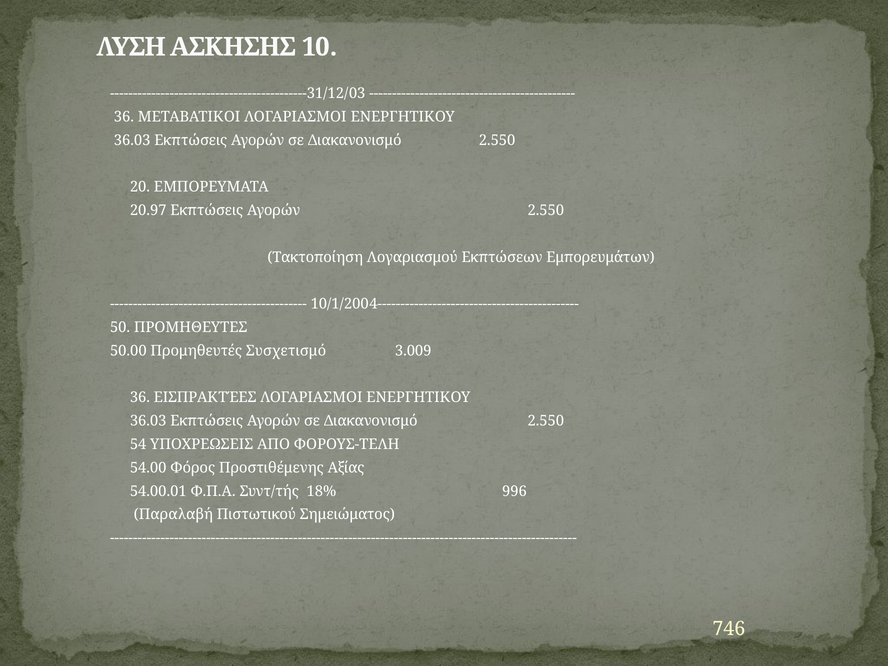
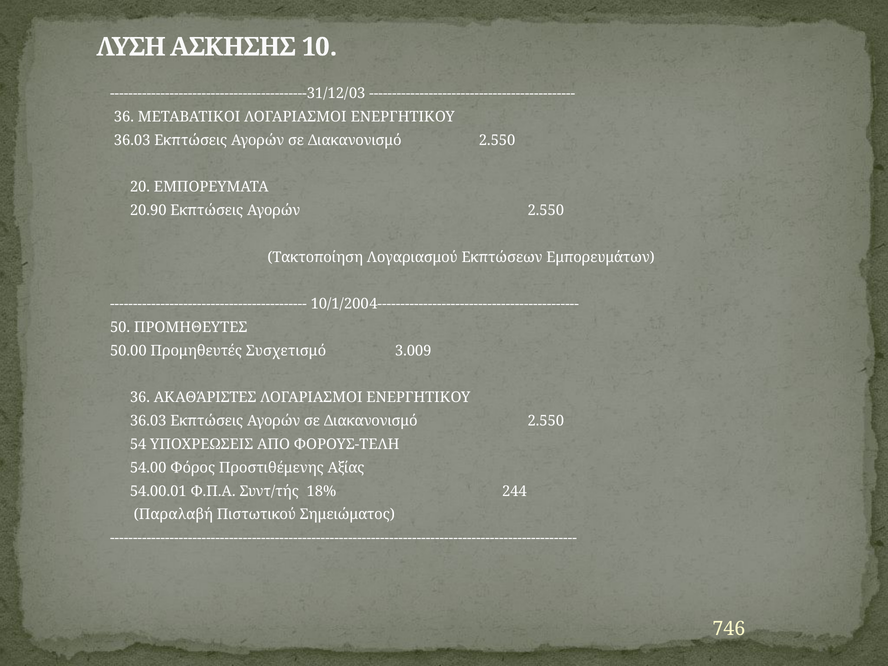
20.97: 20.97 -> 20.90
ΕΙΣΠΡΑΚΤΈΕΣ: ΕΙΣΠΡΑΚΤΈΕΣ -> ΑΚΑΘΆΡΙΣΤΕΣ
996: 996 -> 244
